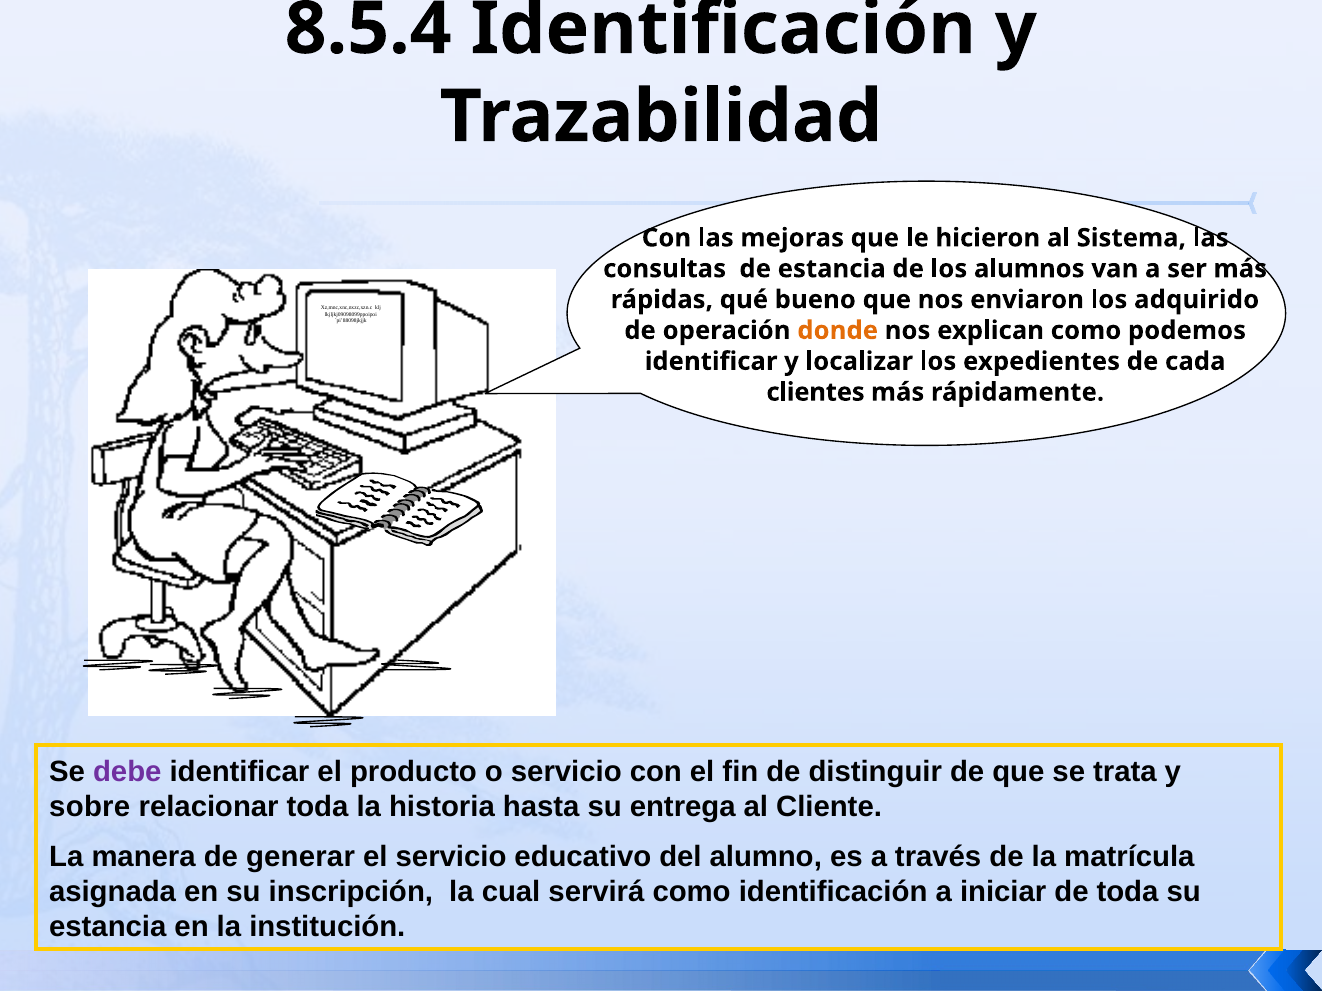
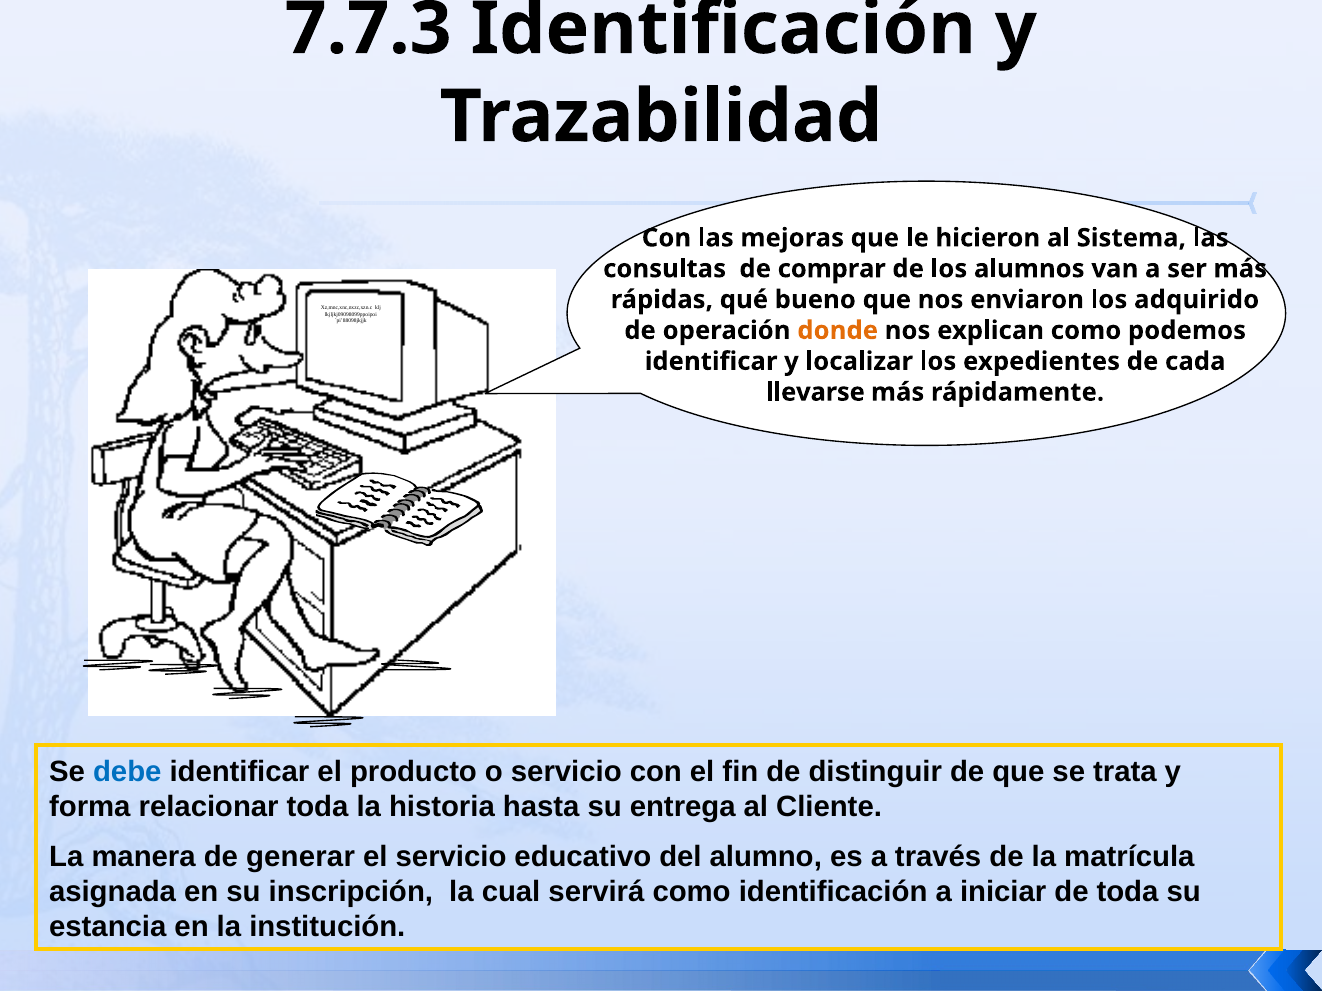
8.5.4: 8.5.4 -> 7.7.3
de estancia: estancia -> comprar
clientes: clientes -> llevarse
debe colour: purple -> blue
sobre: sobre -> forma
